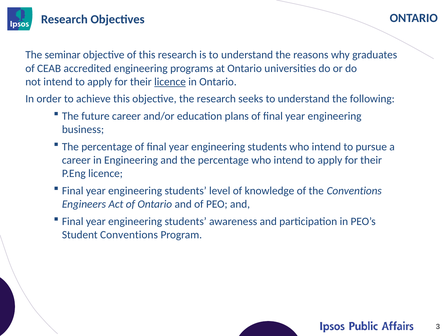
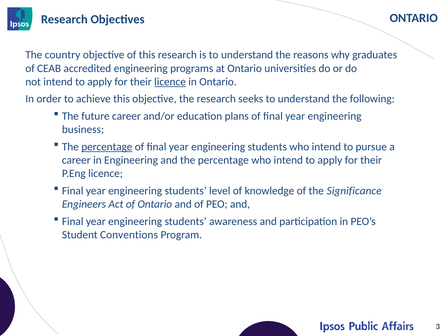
seminar: seminar -> country
percentage at (107, 147) underline: none -> present
the Conventions: Conventions -> Significance
